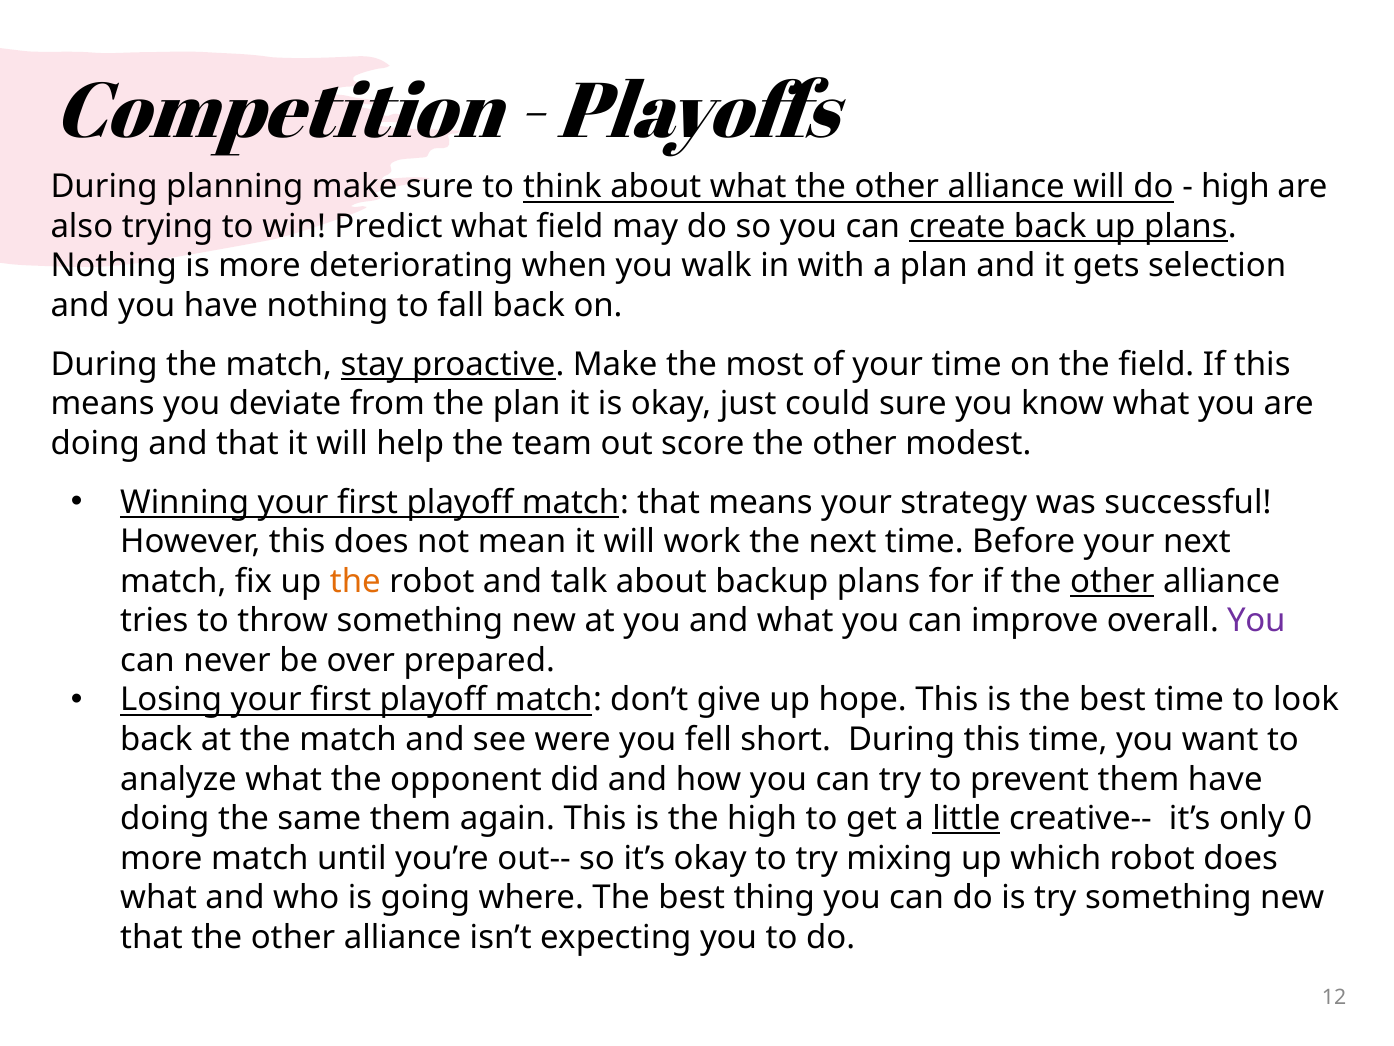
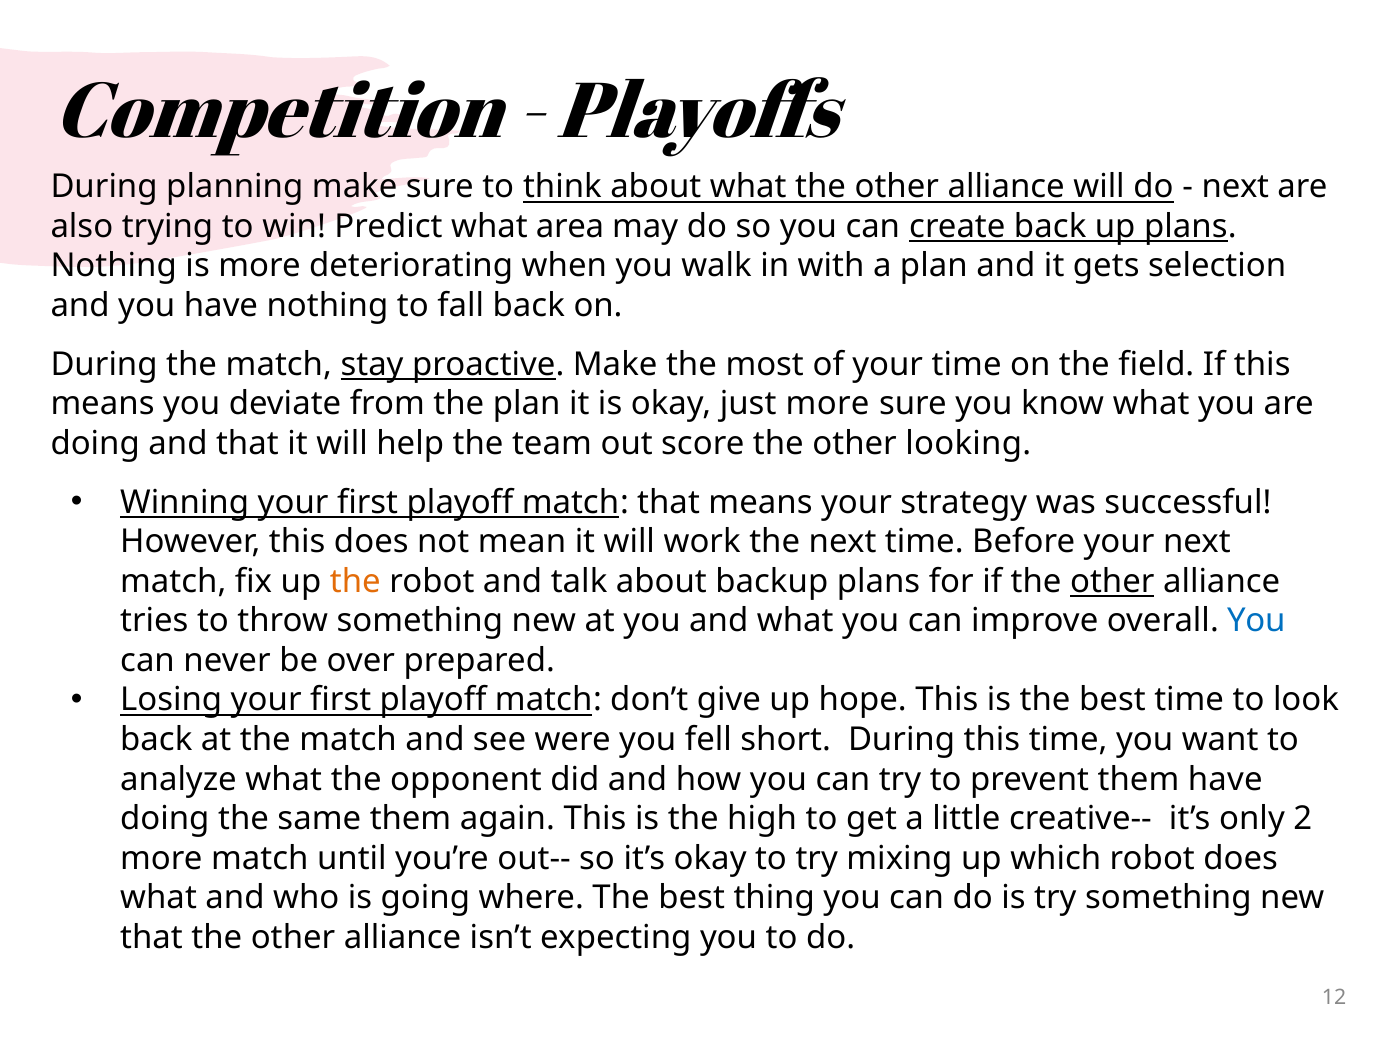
high at (1235, 187): high -> next
what field: field -> area
just could: could -> more
modest: modest -> looking
You at (1256, 621) colour: purple -> blue
little underline: present -> none
0: 0 -> 2
